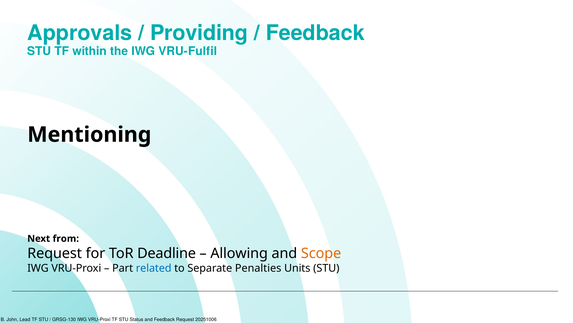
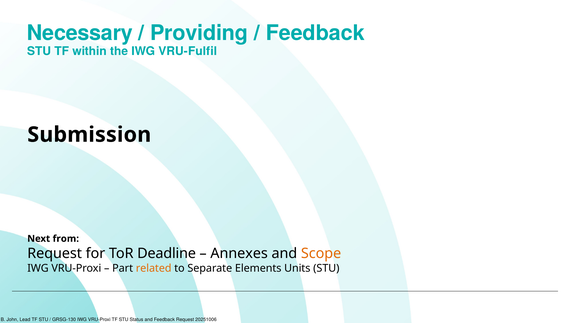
Approvals: Approvals -> Necessary
Mentioning: Mentioning -> Submission
Allowing: Allowing -> Annexes
related colour: blue -> orange
Penalties: Penalties -> Elements
